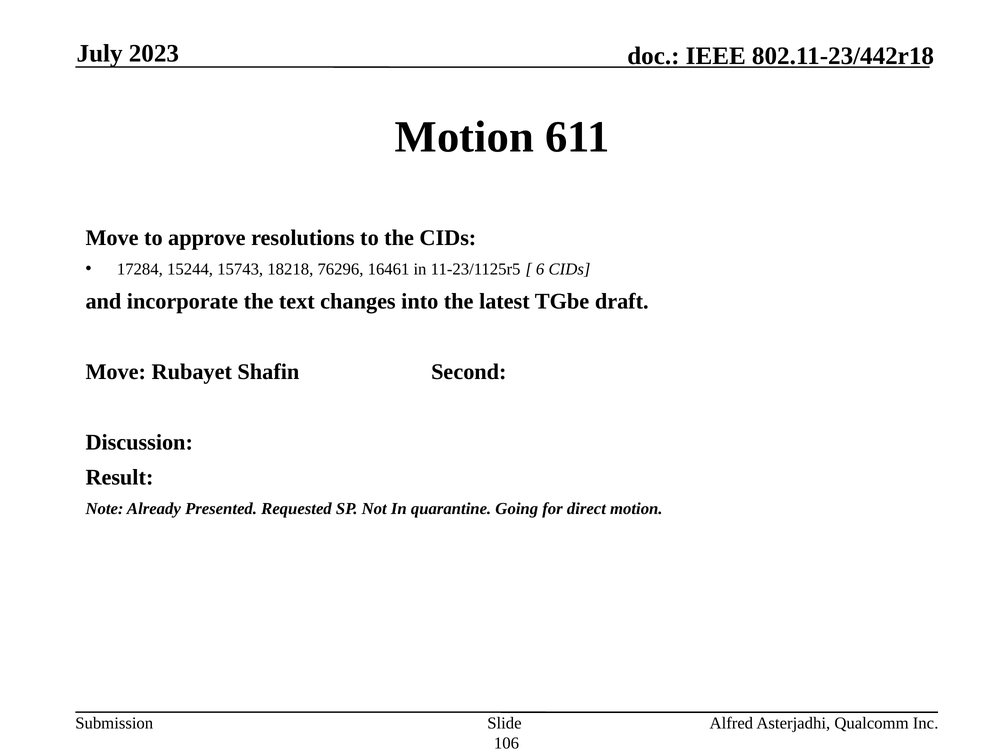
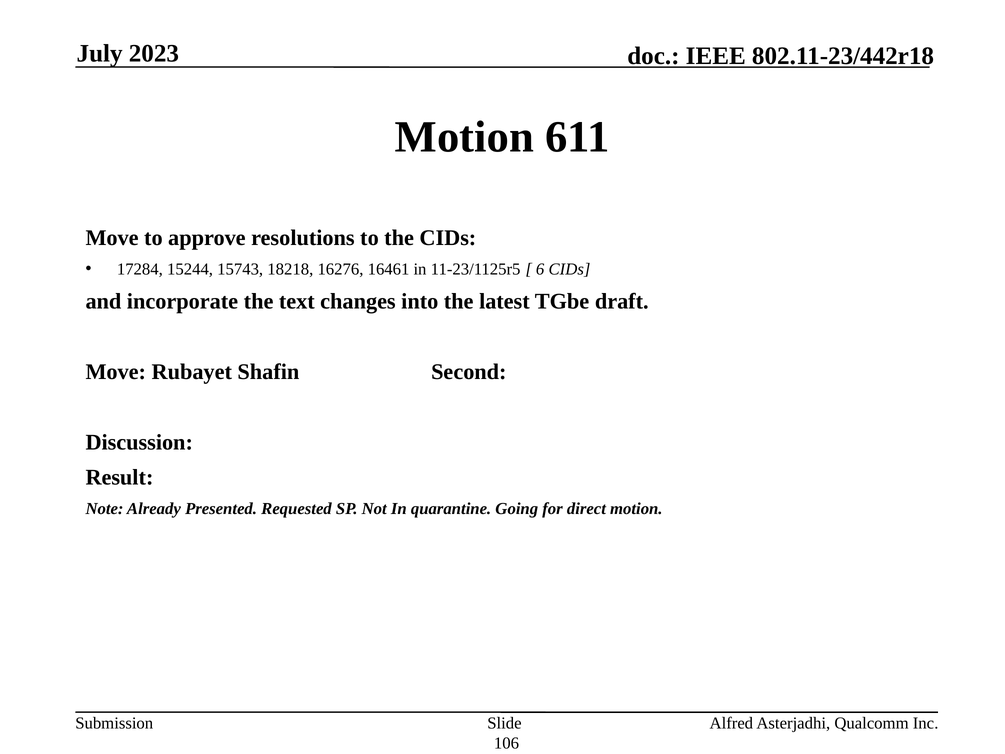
76296: 76296 -> 16276
